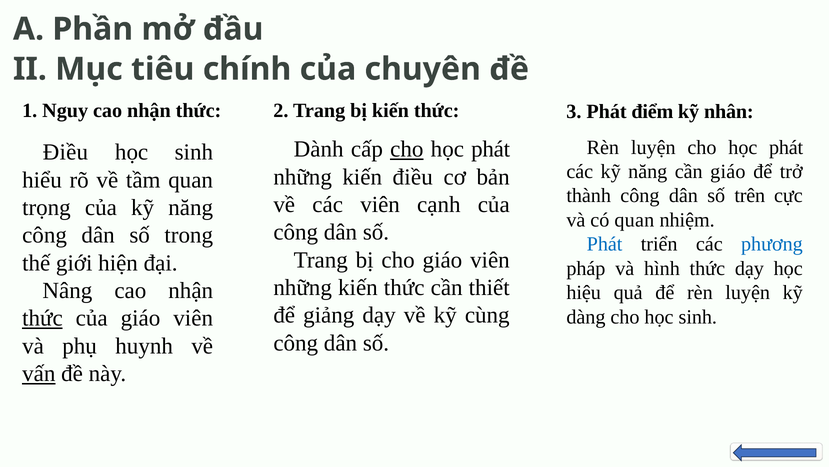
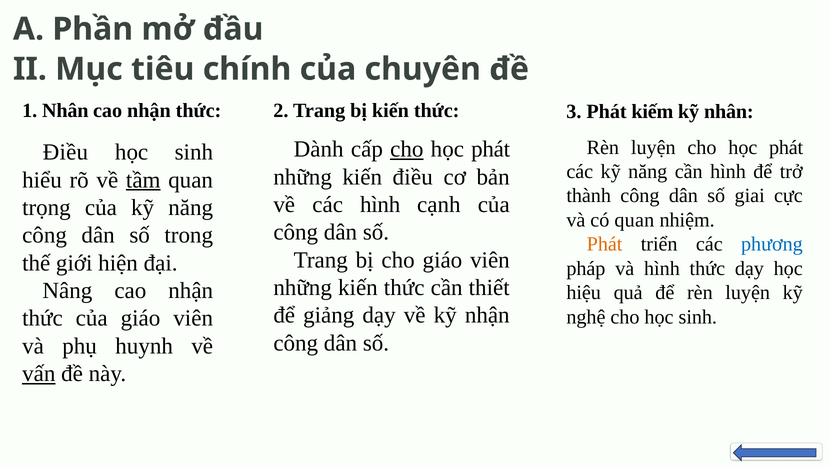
1 Nguy: Nguy -> Nhân
điểm: điểm -> kiếm
cần giáo: giáo -> hình
tầm underline: none -> present
trên: trên -> giai
các viên: viên -> hình
Phát at (605, 244) colour: blue -> orange
kỹ cùng: cùng -> nhận
dàng: dàng -> nghệ
thức at (42, 318) underline: present -> none
